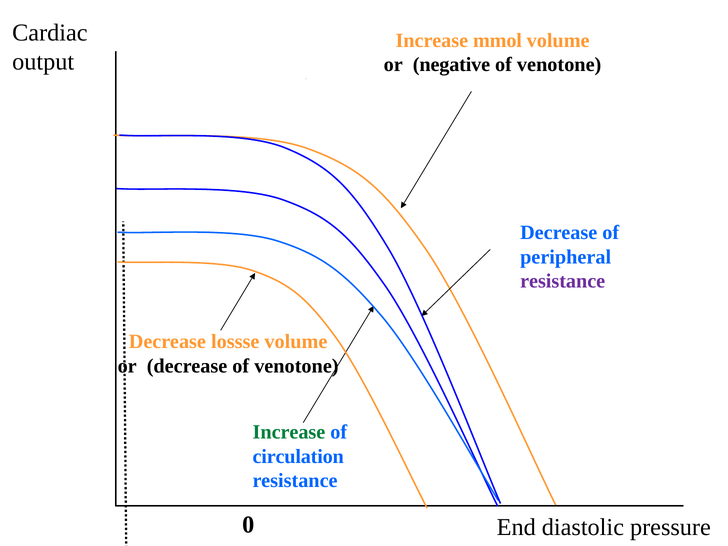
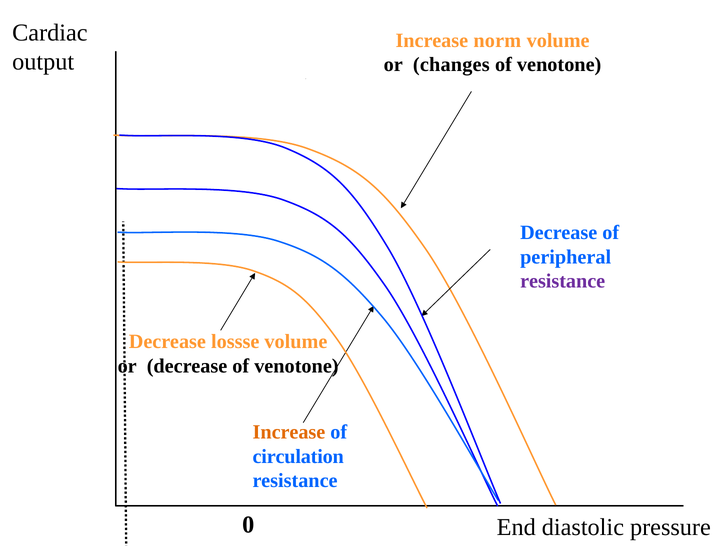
mmol: mmol -> norm
negative: negative -> changes
Increase at (289, 432) colour: green -> orange
